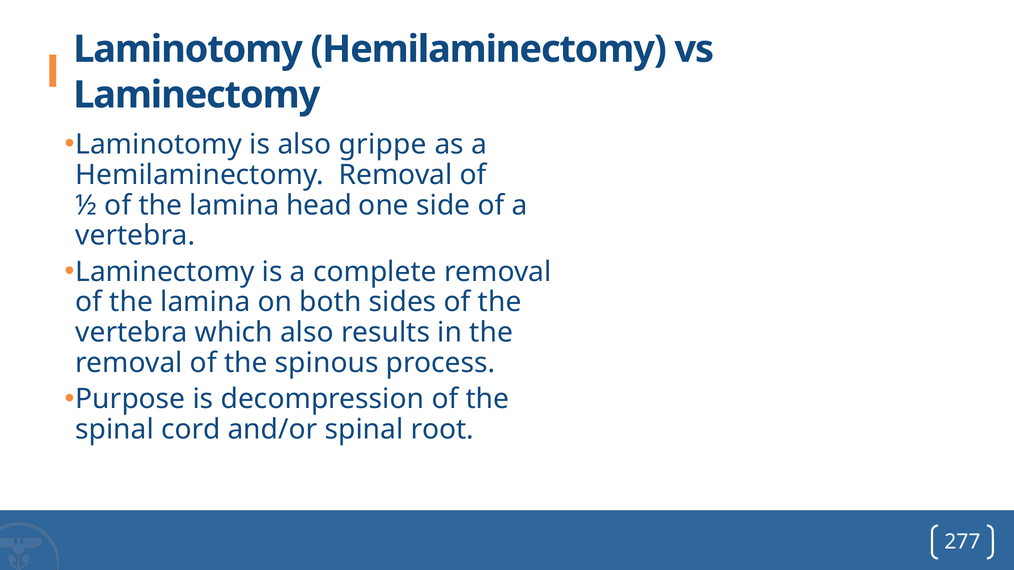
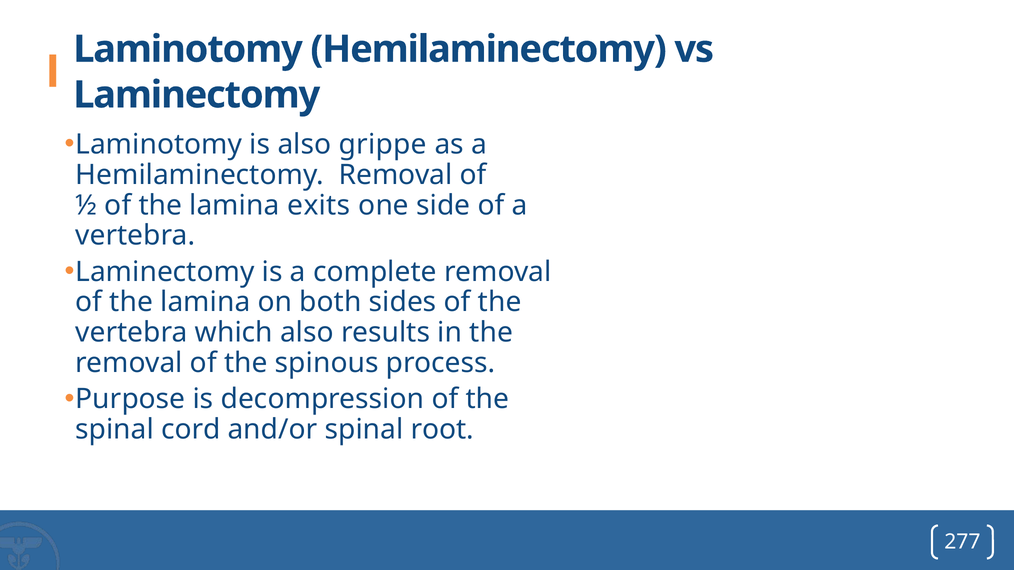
head: head -> exits
